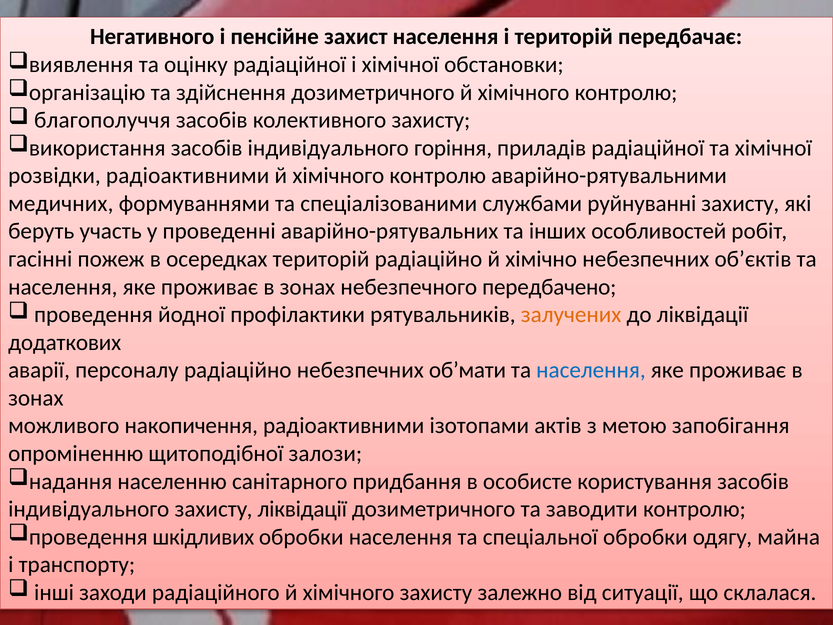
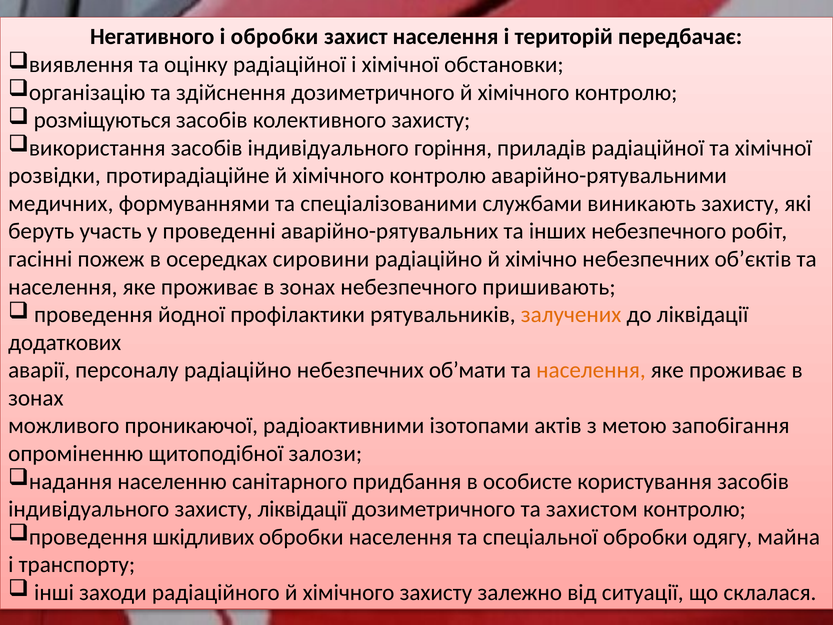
і пенсійне: пенсійне -> обробки
благополуччя: благополуччя -> розміщуються
розвідки радіоактивними: радіоактивними -> протирадіаційне
руйнуванні: руйнуванні -> виникають
інших особливостей: особливостей -> небезпечного
осередках територій: територій -> сировини
передбачено: передбачено -> пришивають
населення at (591, 370) colour: blue -> orange
накопичення: накопичення -> проникаючої
заводити: заводити -> захистом
